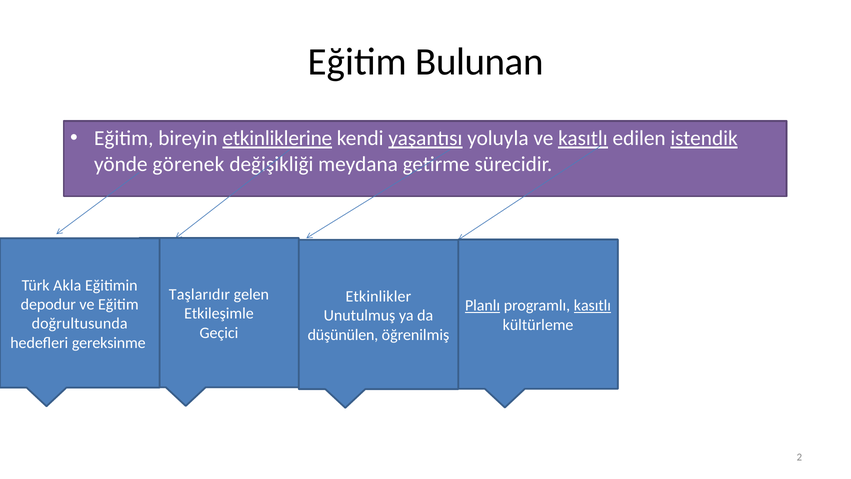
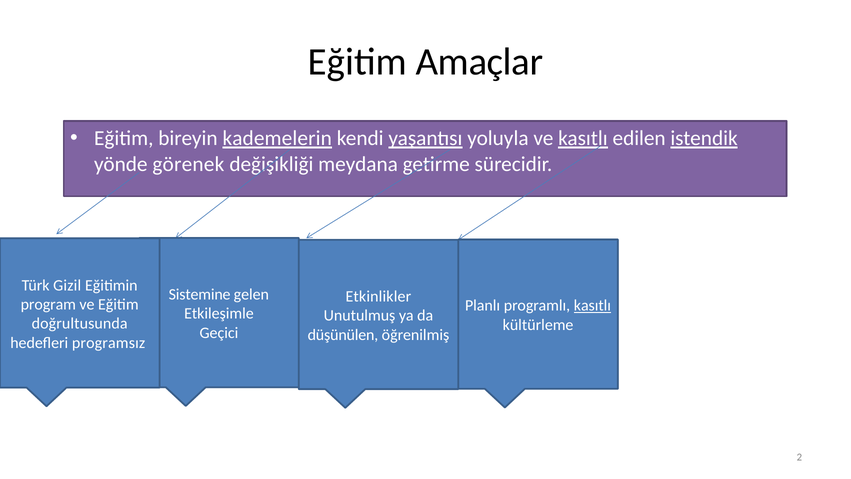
Bulunan: Bulunan -> Amaçlar
etkinliklerine: etkinliklerine -> kademelerin
Akla: Akla -> Gizil
Taşlarıdır: Taşlarıdır -> Sistemine
depodur: depodur -> program
Planlı underline: present -> none
gereksinme: gereksinme -> programsız
